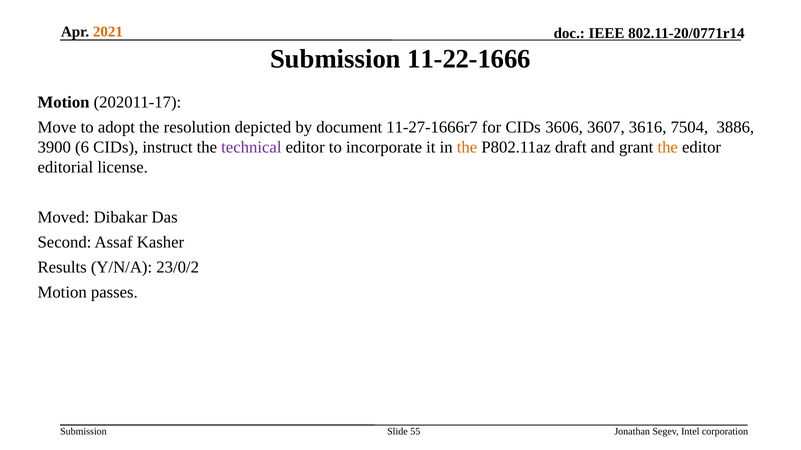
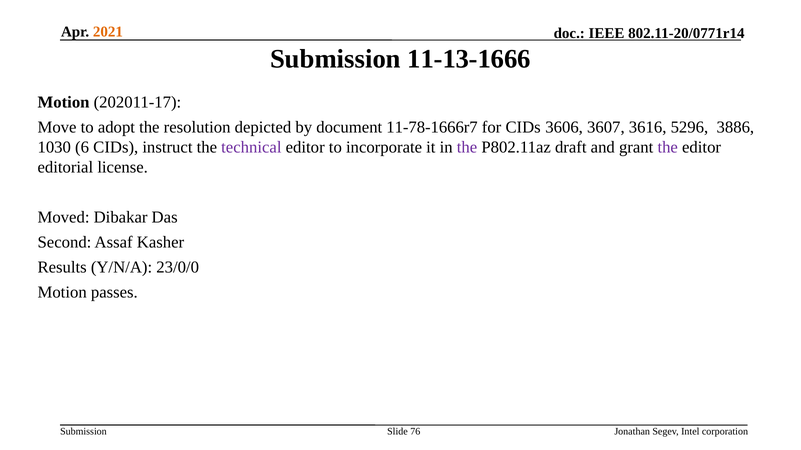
11-22-1666: 11-22-1666 -> 11-13-1666
11-27-1666r7: 11-27-1666r7 -> 11-78-1666r7
7504: 7504 -> 5296
3900: 3900 -> 1030
the at (467, 147) colour: orange -> purple
the at (668, 147) colour: orange -> purple
23/0/2: 23/0/2 -> 23/0/0
55: 55 -> 76
